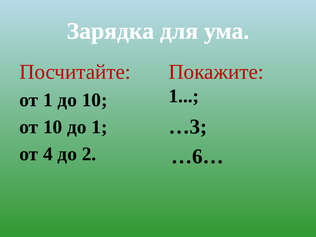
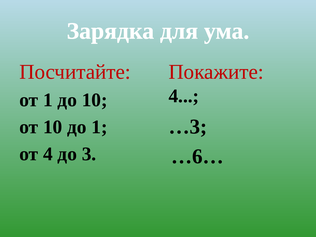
1 at (184, 96): 1 -> 4
2: 2 -> 3
